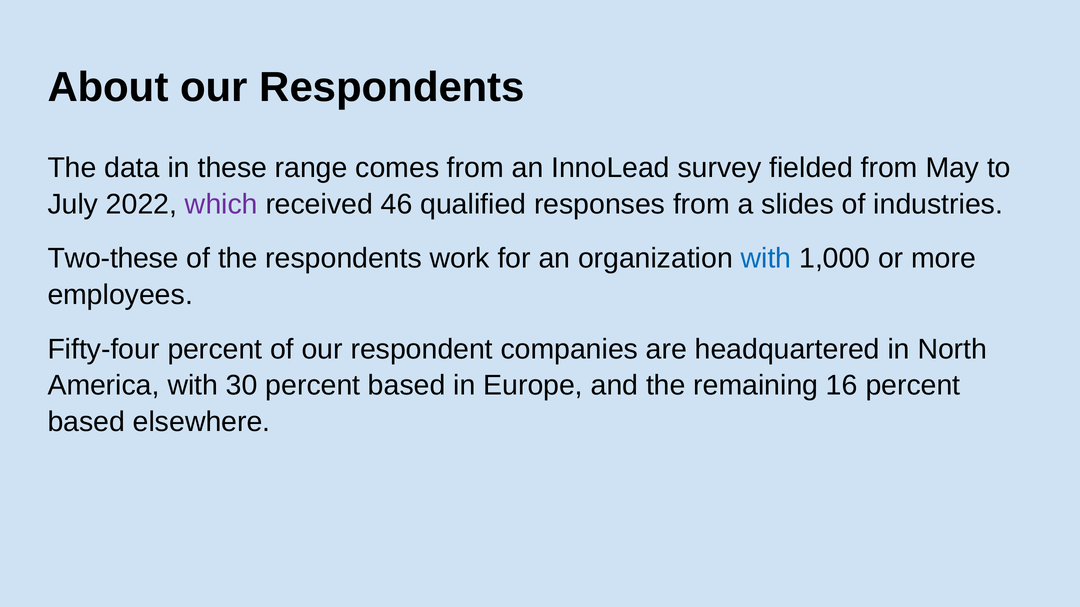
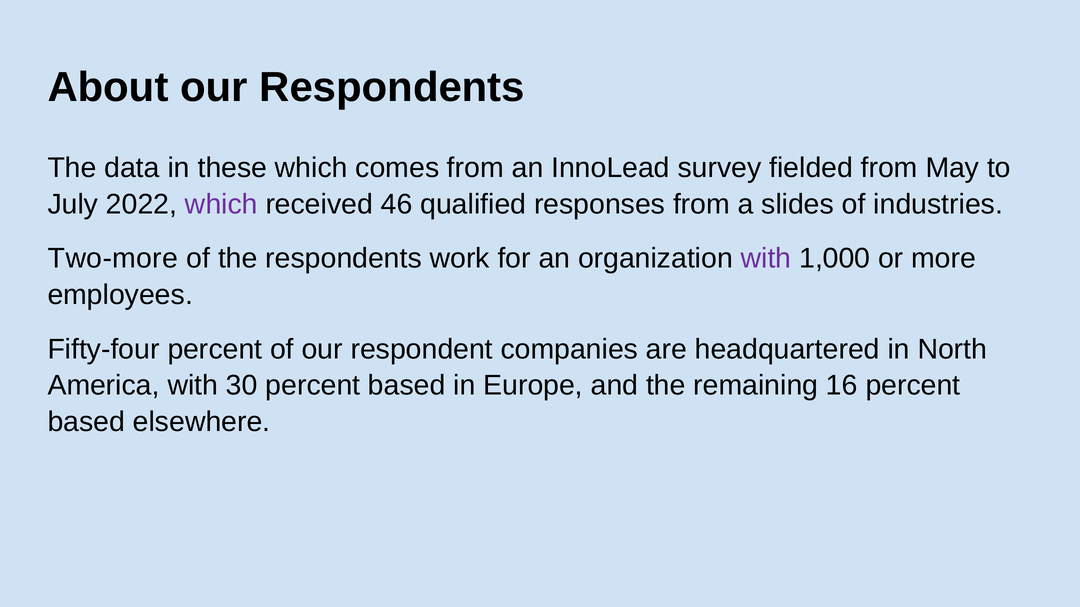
these range: range -> which
Two-these: Two-these -> Two-more
with at (766, 259) colour: blue -> purple
